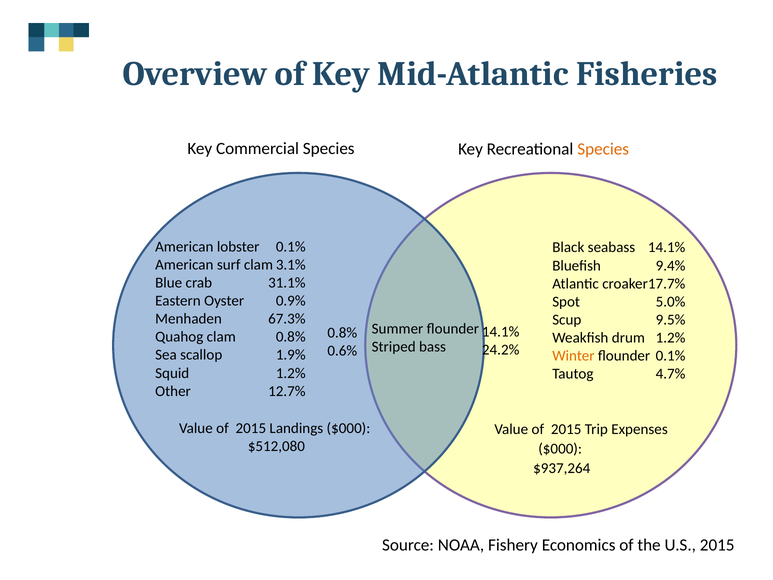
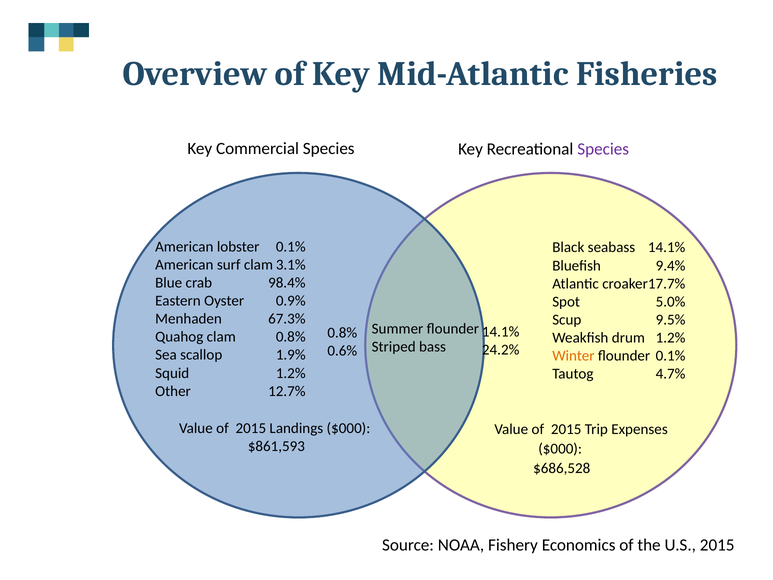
Species at (603, 149) colour: orange -> purple
31.1%: 31.1% -> 98.4%
$512,080: $512,080 -> $861,593
$937,264: $937,264 -> $686,528
